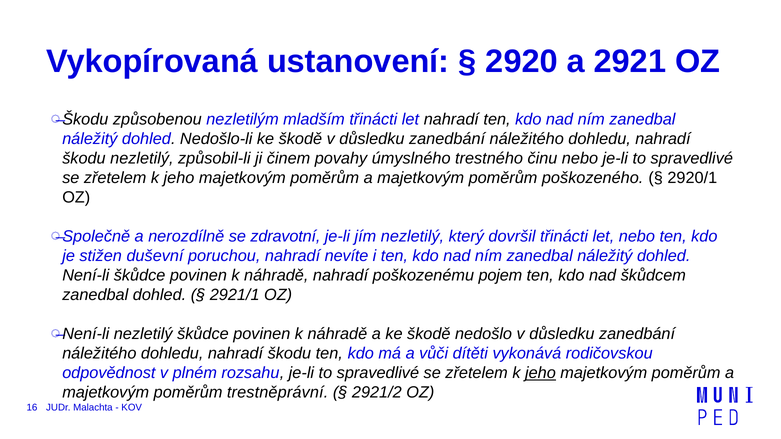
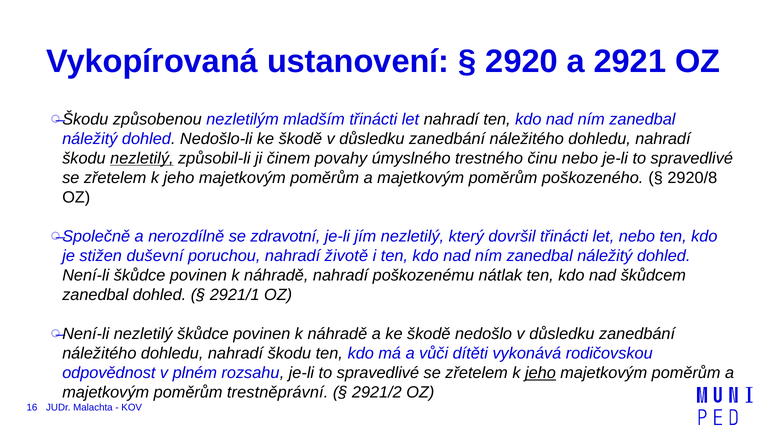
nezletilý at (142, 158) underline: none -> present
2920/1: 2920/1 -> 2920/8
nevíte: nevíte -> životě
pojem: pojem -> nátlak
